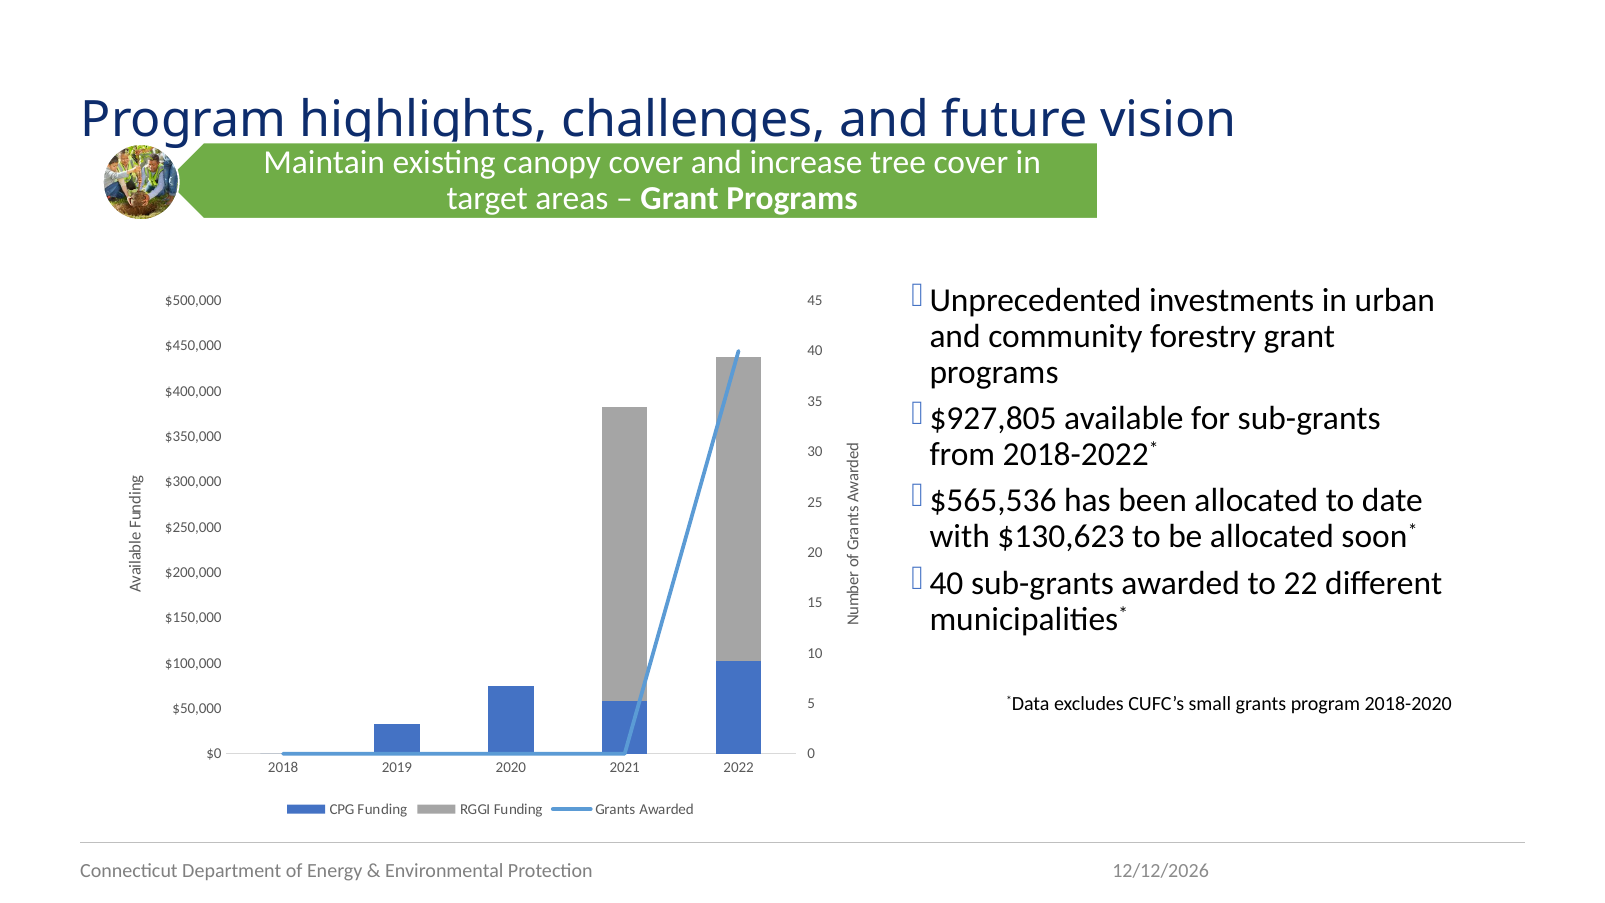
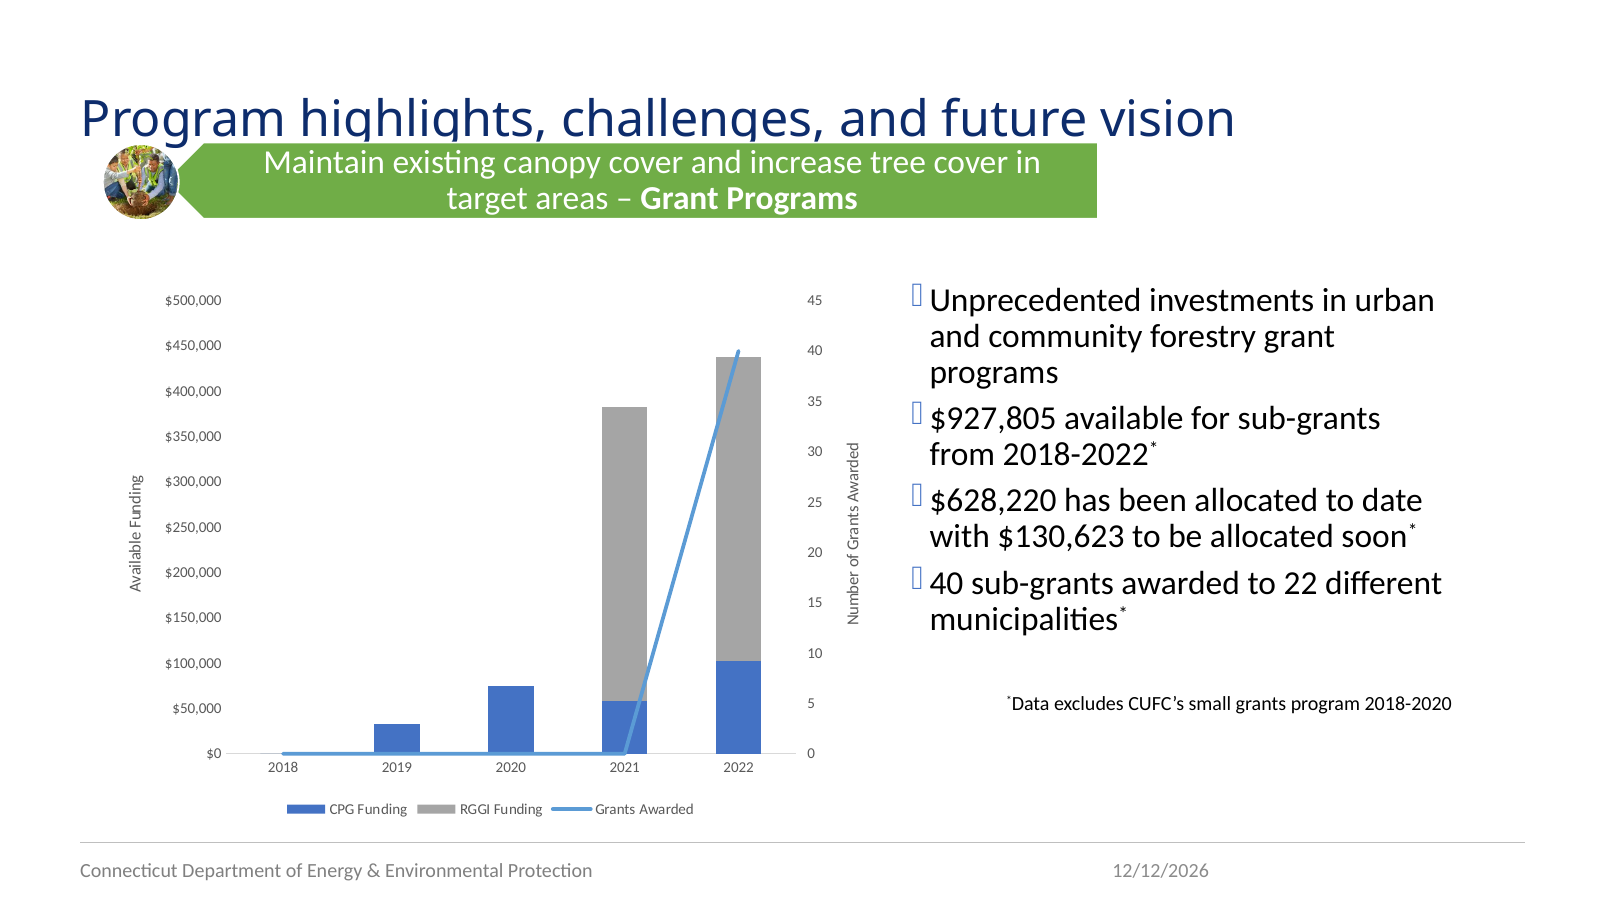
$565,536: $565,536 -> $628,220
